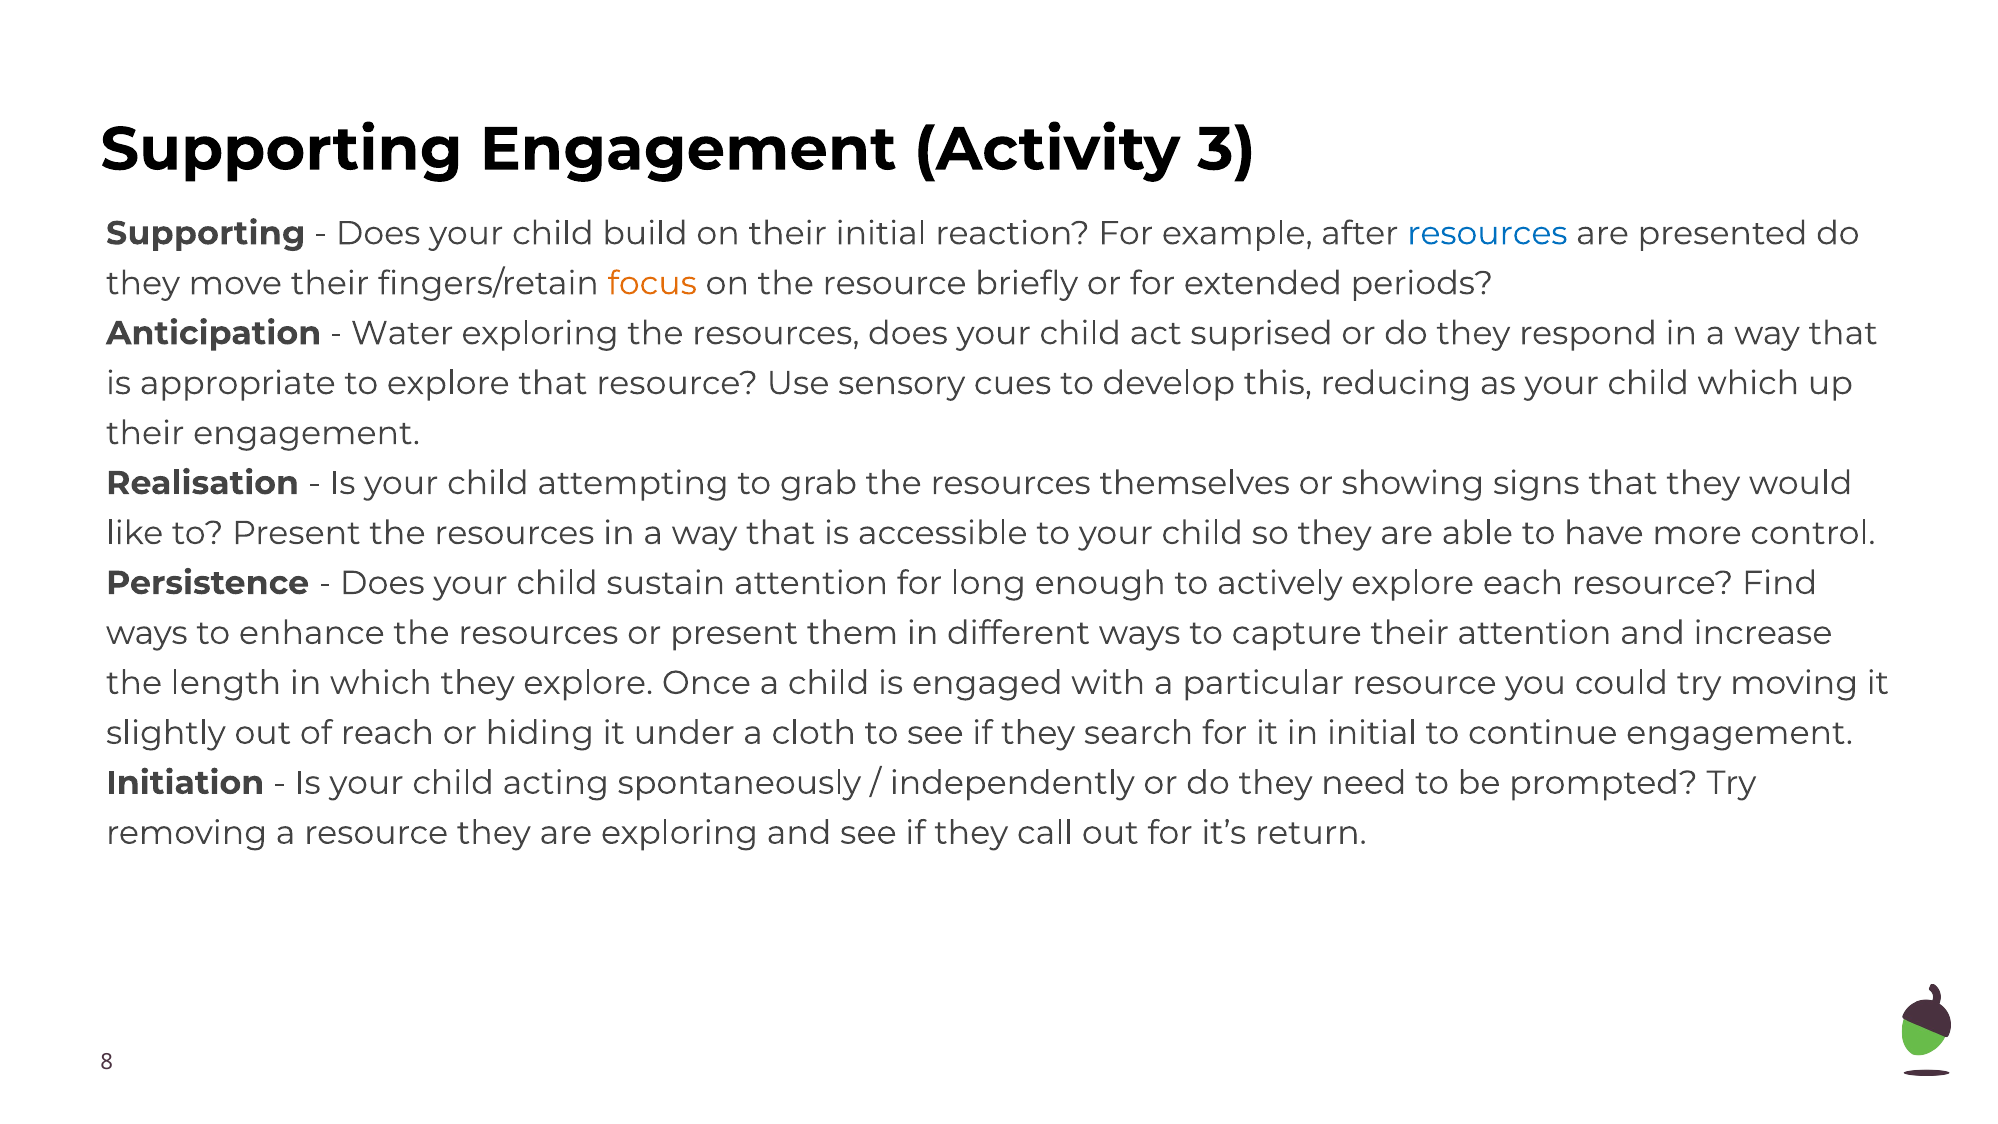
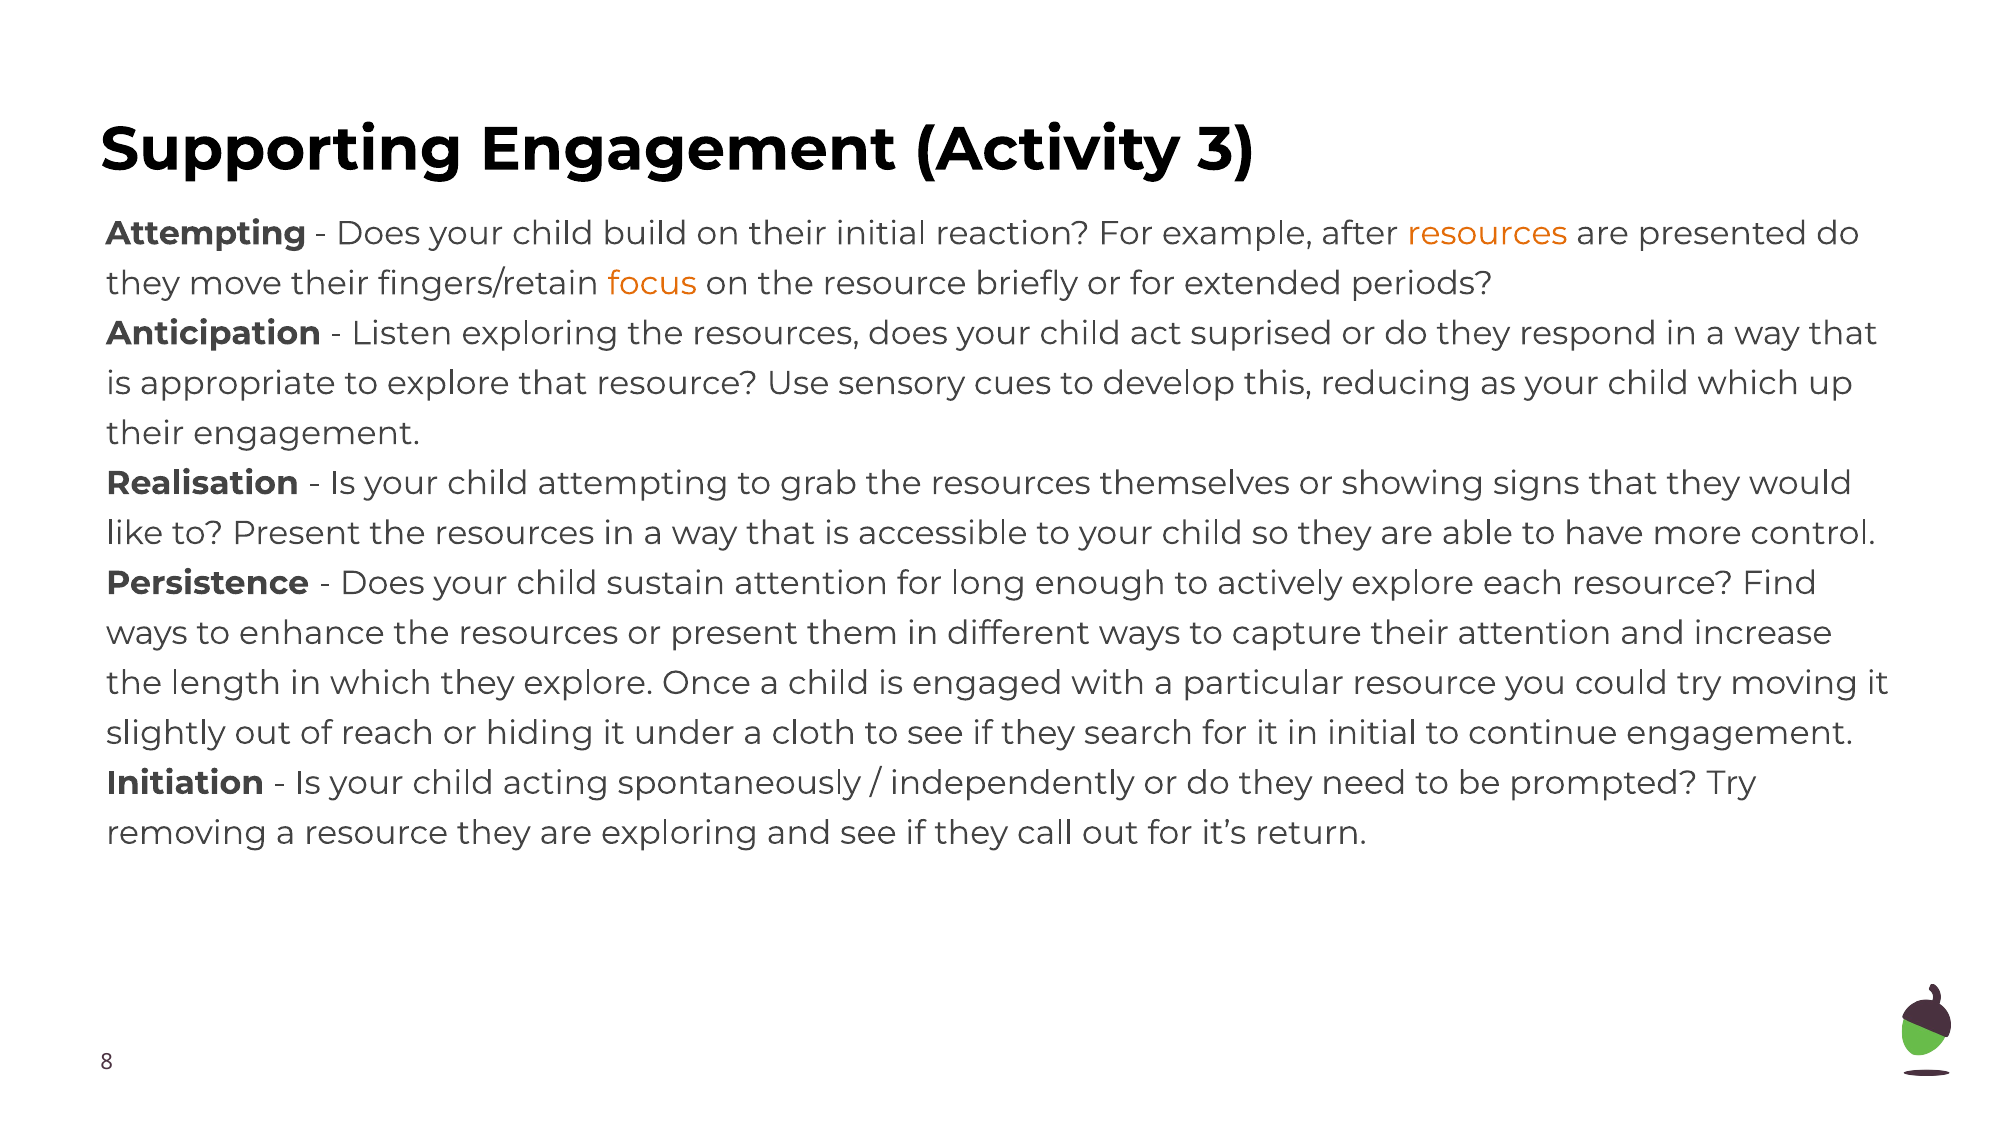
Supporting at (206, 233): Supporting -> Attempting
resources at (1487, 233) colour: blue -> orange
Water: Water -> Listen
